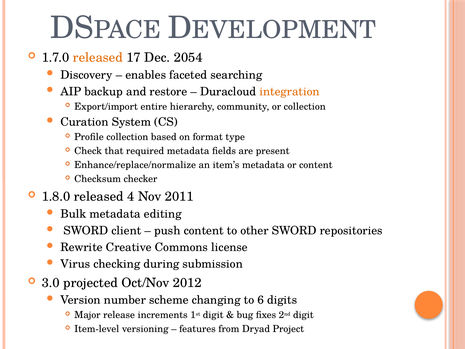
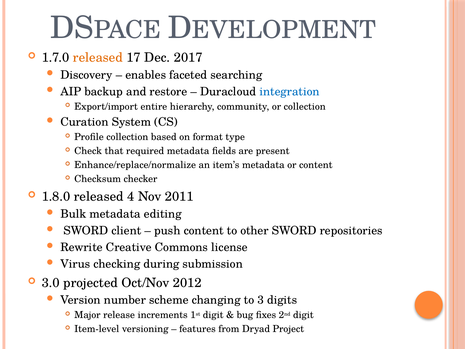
2054: 2054 -> 2017
integration colour: orange -> blue
6: 6 -> 3
